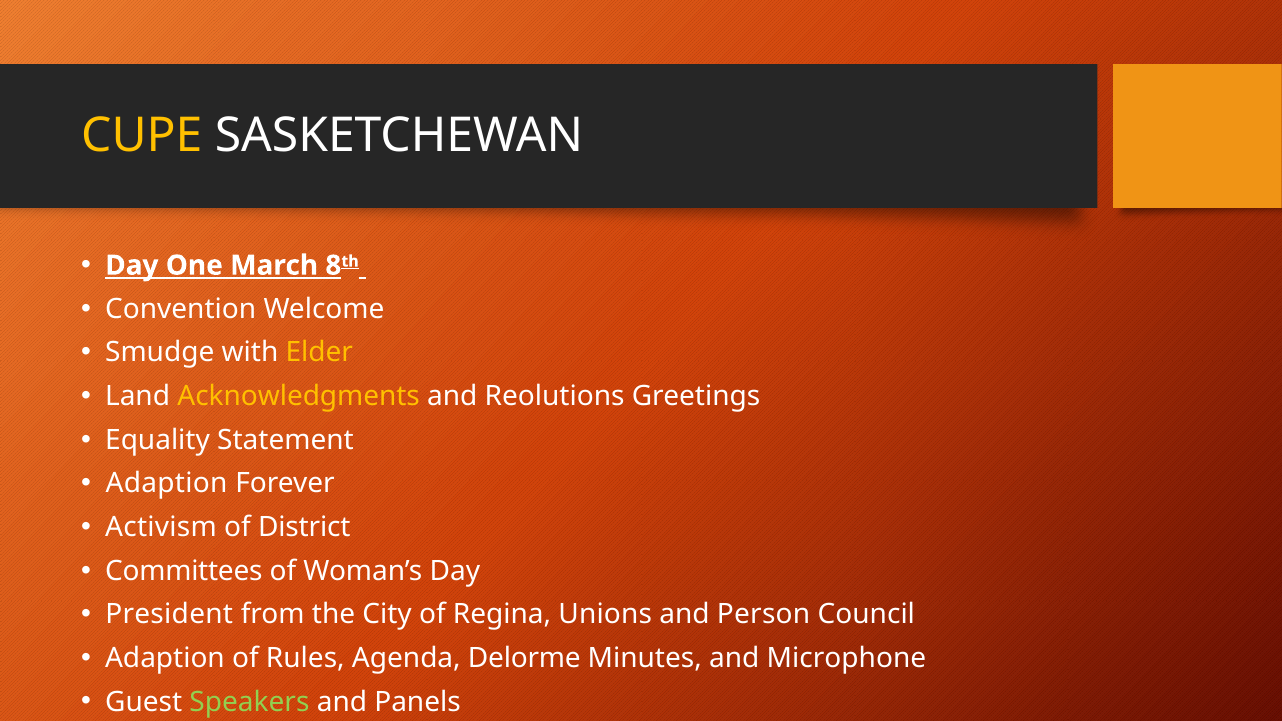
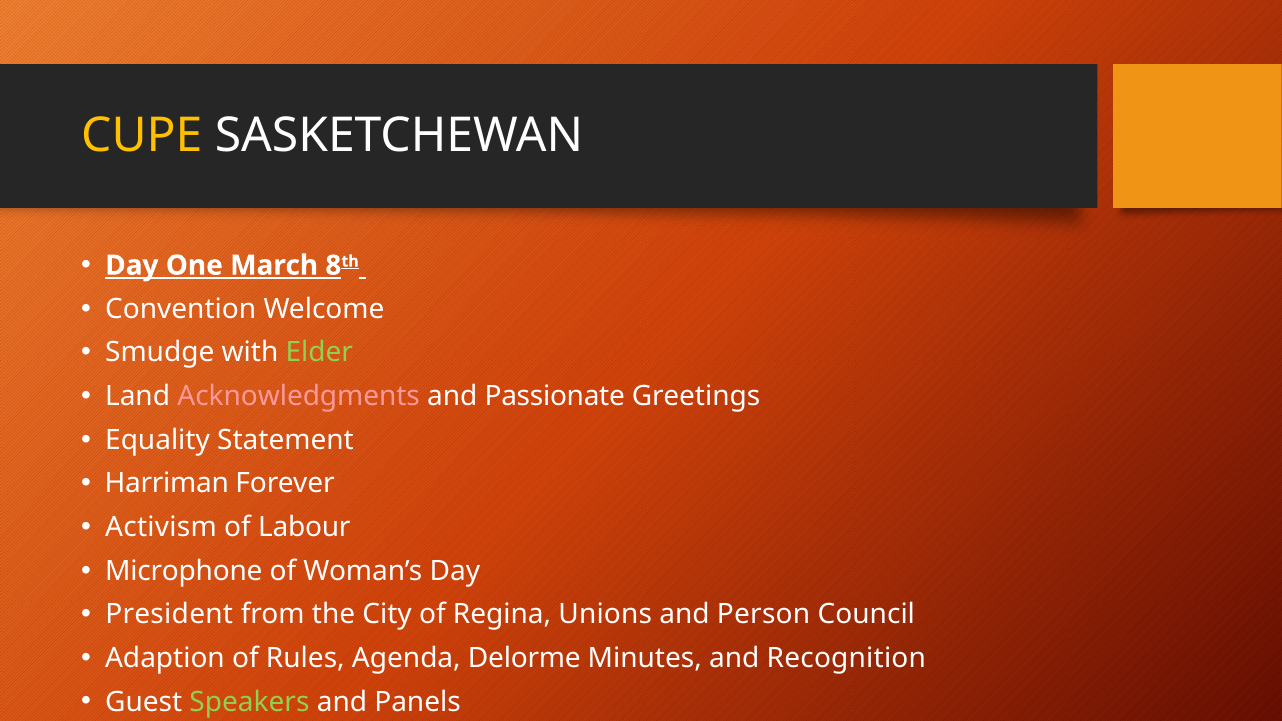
Elder colour: yellow -> light green
Acknowledgments colour: yellow -> pink
Reolutions: Reolutions -> Passionate
Adaption at (167, 484): Adaption -> Harriman
District: District -> Labour
Committees: Committees -> Microphone
Microphone: Microphone -> Recognition
